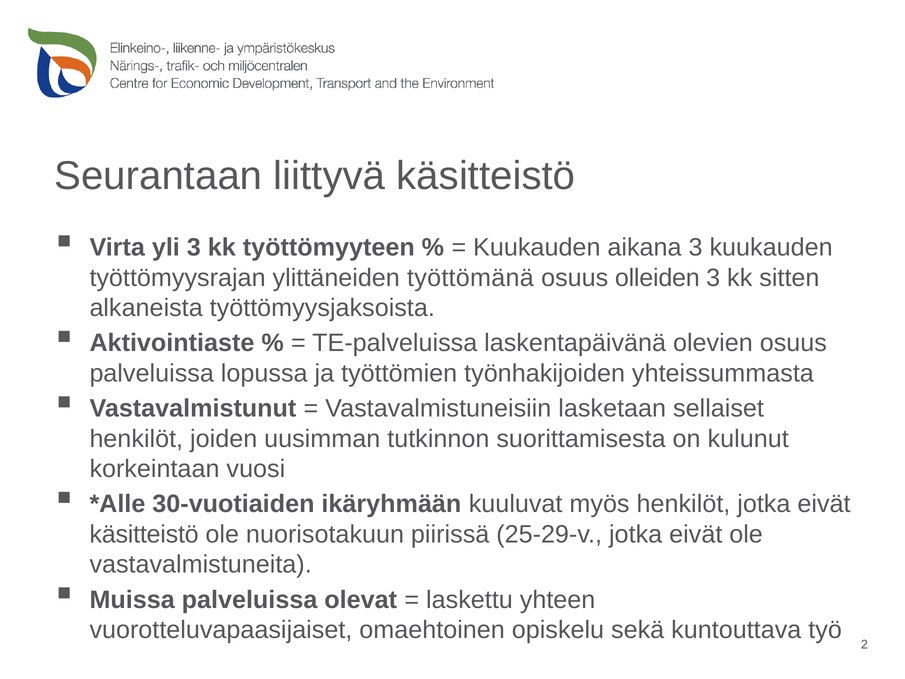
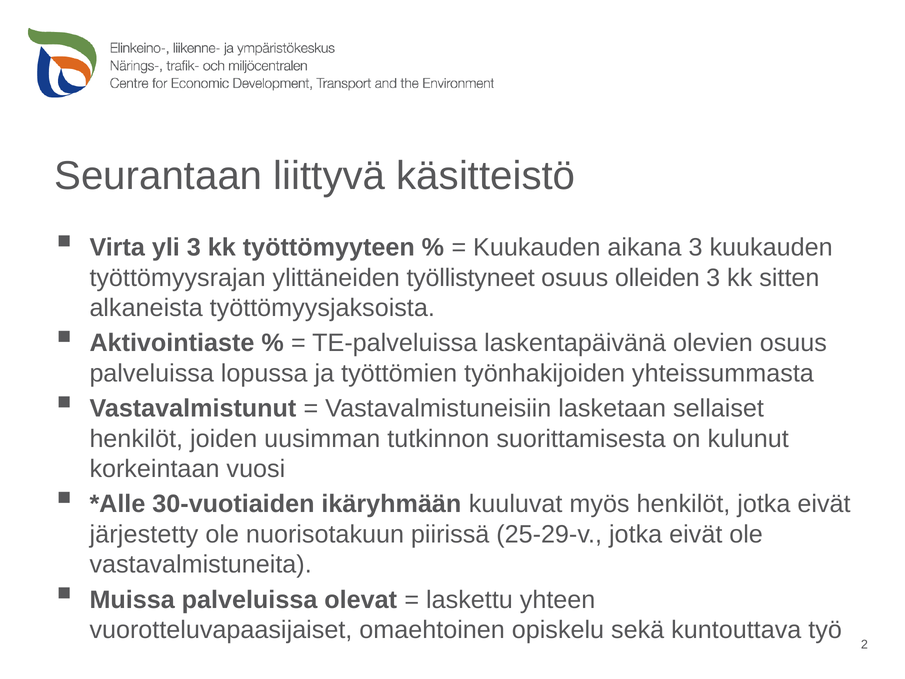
työttömänä: työttömänä -> työllistyneet
käsitteistö at (144, 534): käsitteistö -> järjestetty
